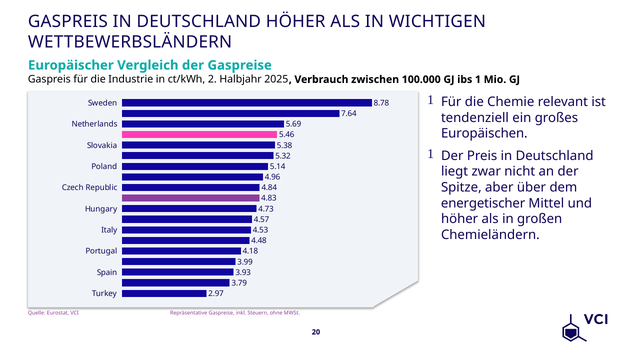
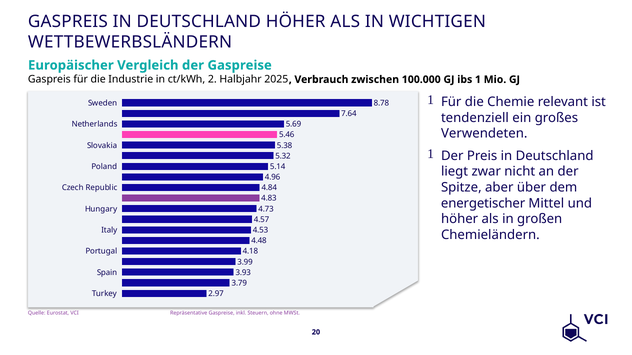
Europäischen: Europäischen -> Verwendeten
